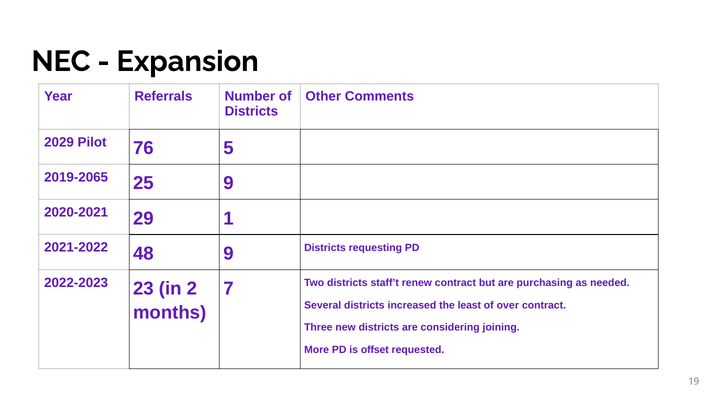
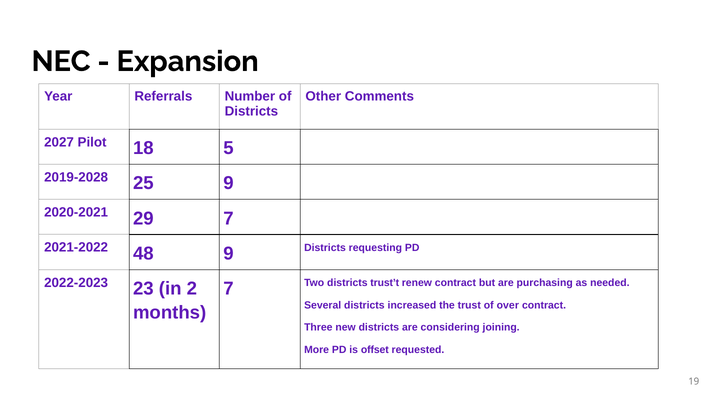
2029: 2029 -> 2027
76: 76 -> 18
2019-2065: 2019-2065 -> 2019-2028
29 1: 1 -> 7
staff’t: staff’t -> trust’t
least: least -> trust
